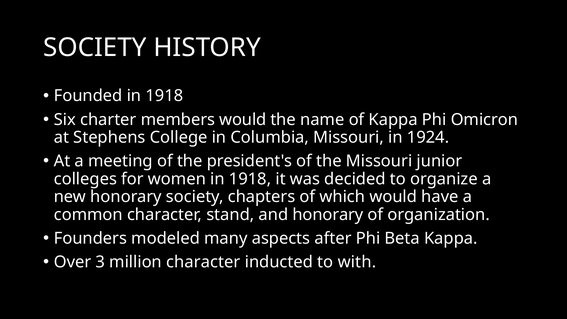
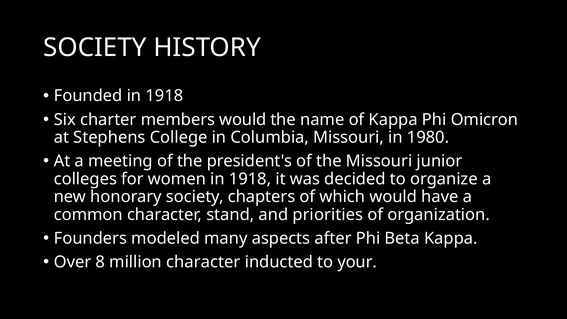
1924: 1924 -> 1980
and honorary: honorary -> priorities
3: 3 -> 8
with: with -> your
